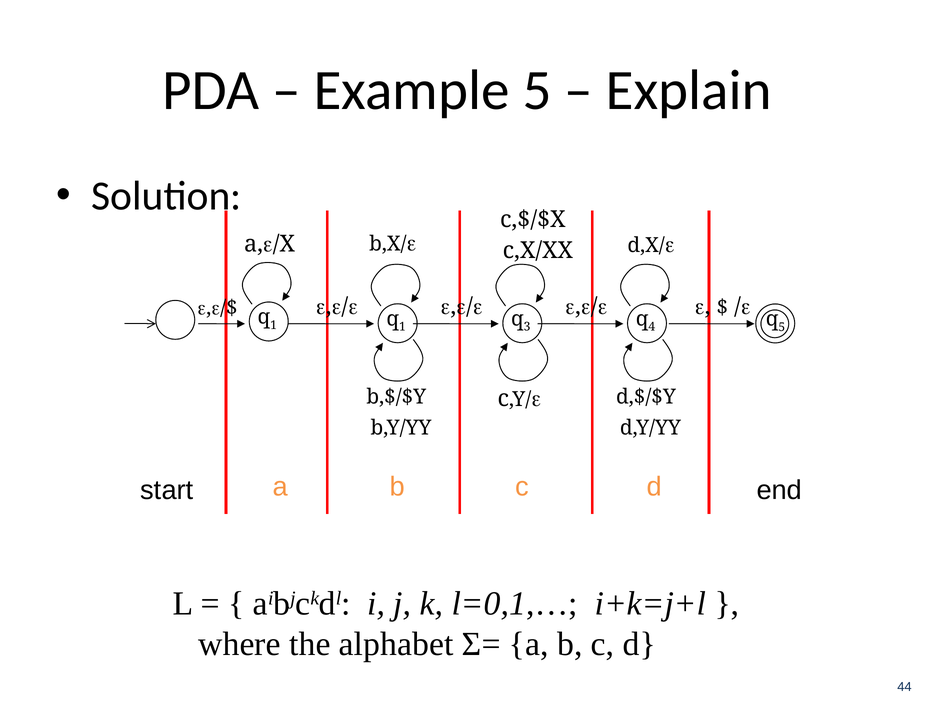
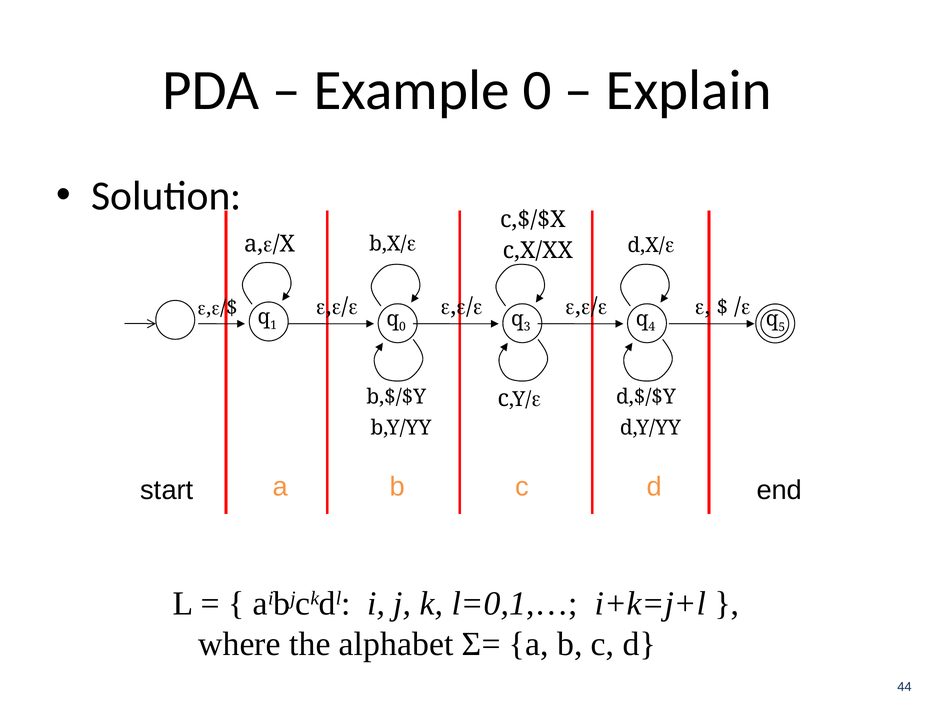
Example 5: 5 -> 0
1 at (402, 327): 1 -> 0
